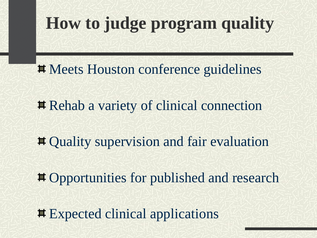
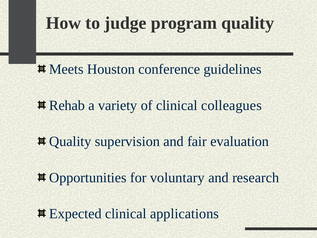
connection: connection -> colleagues
published: published -> voluntary
